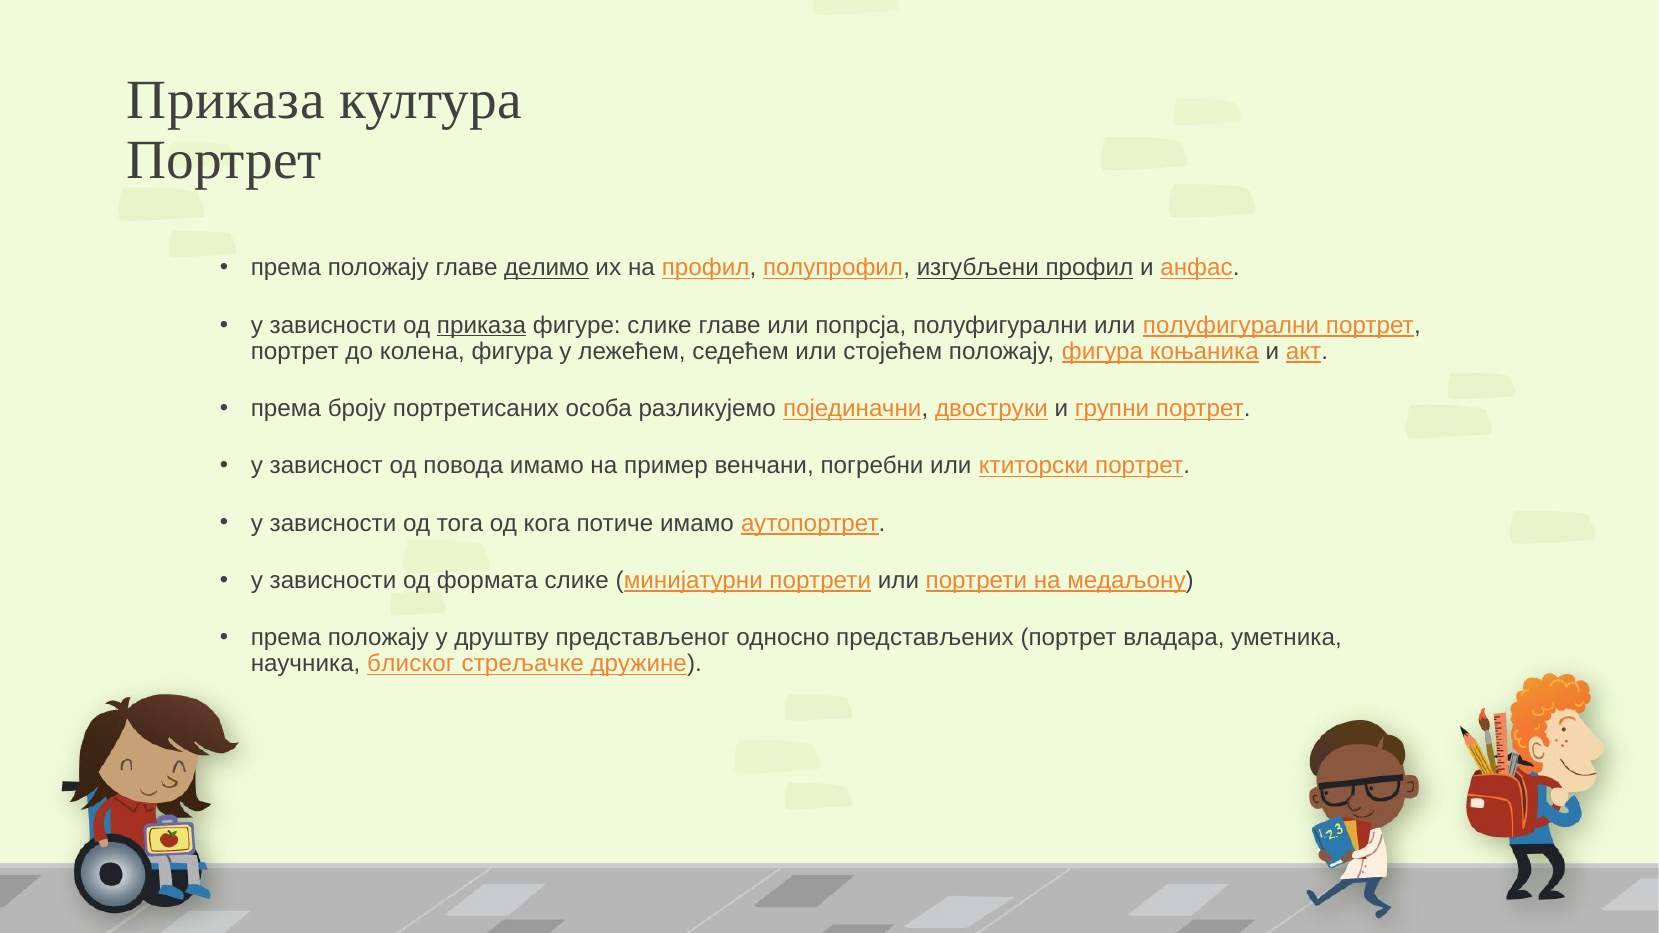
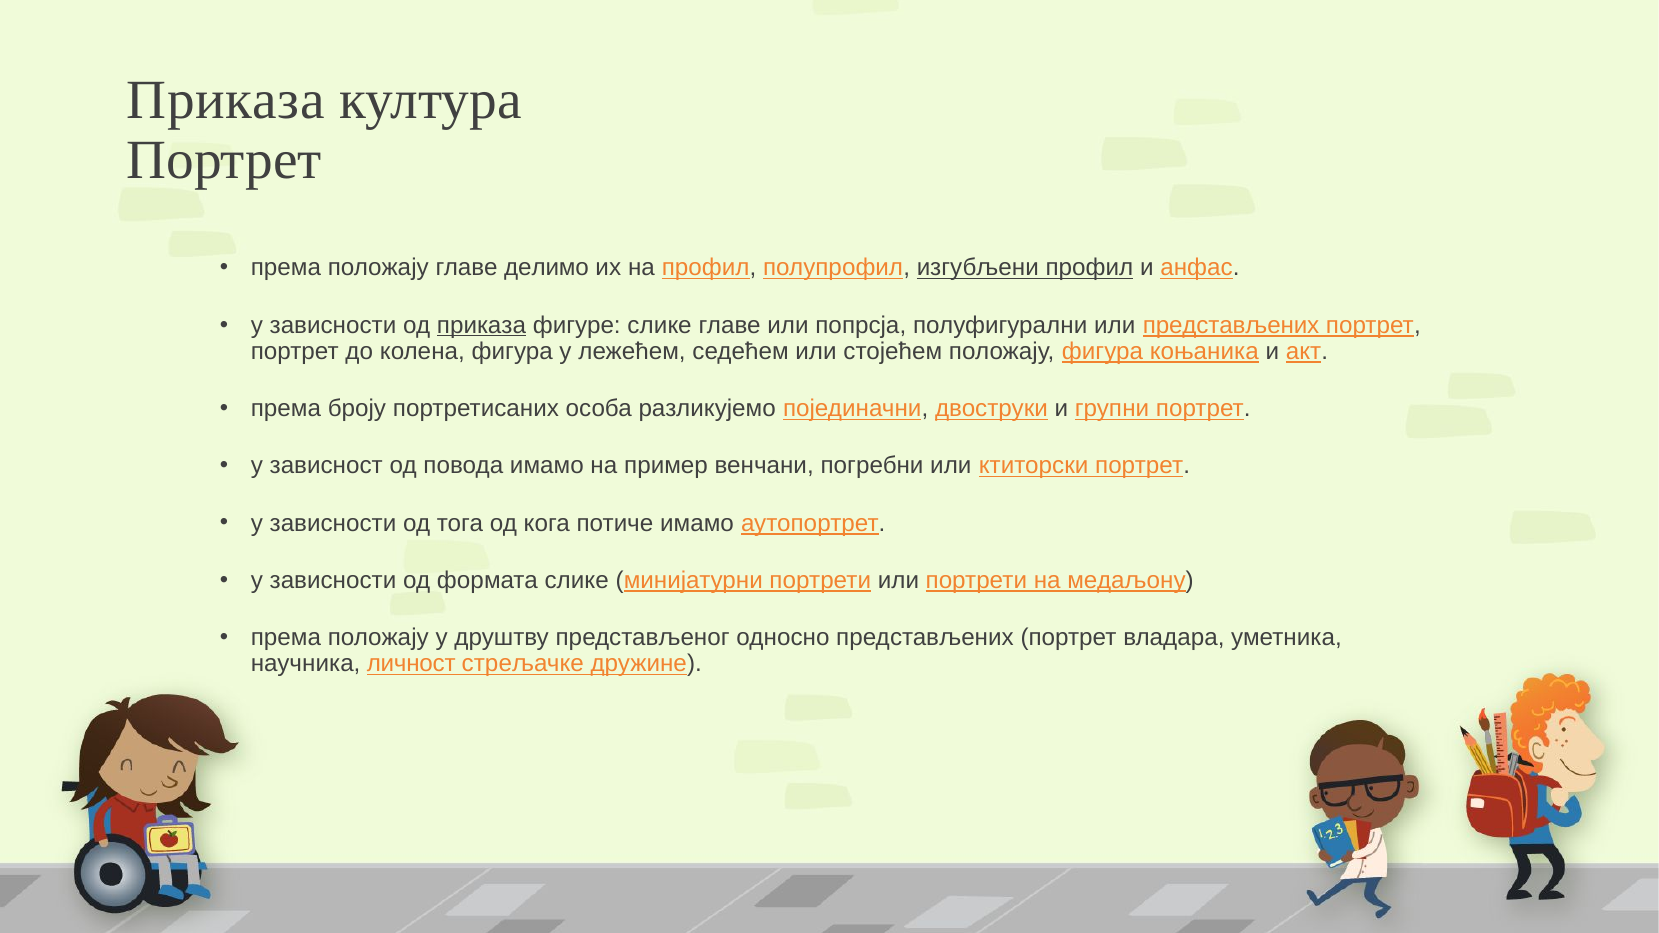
делимо underline: present -> none
или полуфигурални: полуфигурални -> представљених
блиског: блиског -> личност
